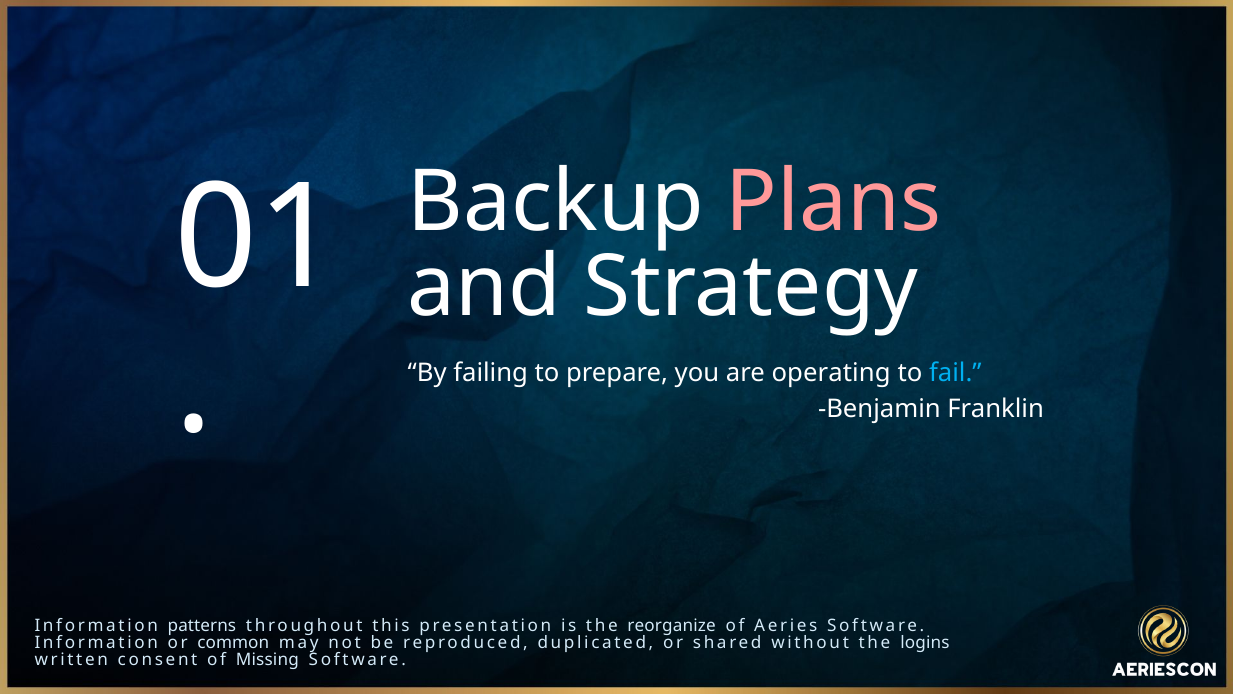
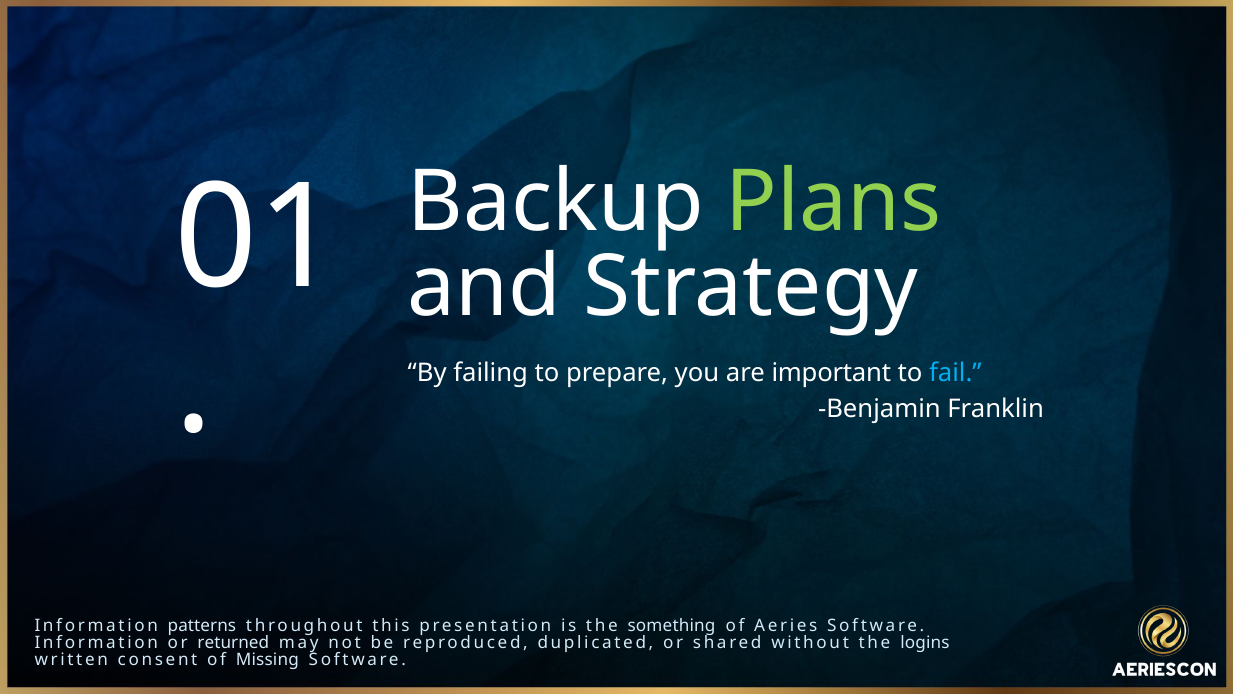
Plans colour: pink -> light green
operating: operating -> important
reorganize: reorganize -> something
common: common -> returned
